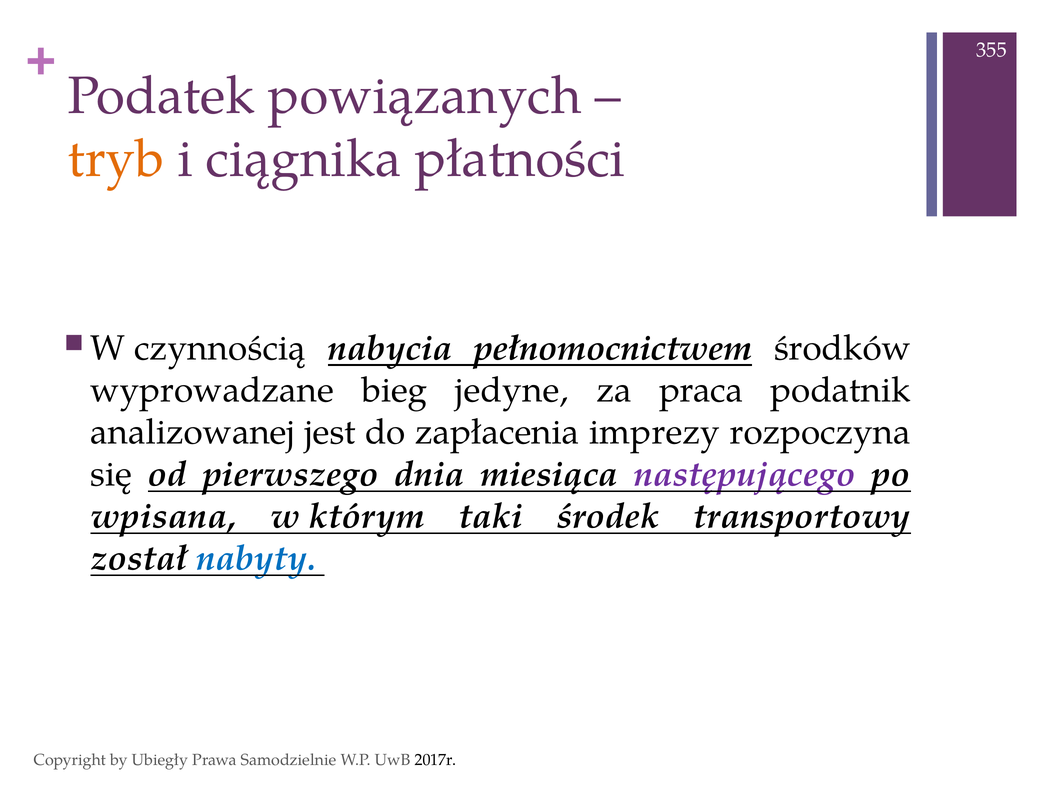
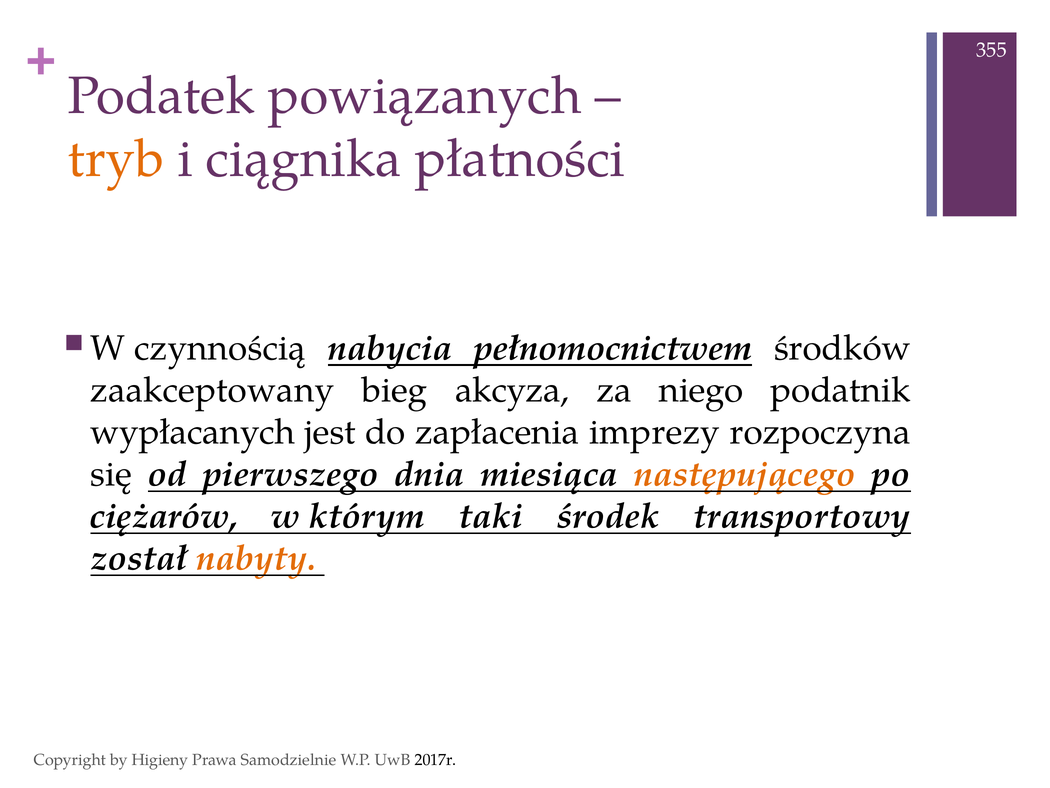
wyprowadzane: wyprowadzane -> zaakceptowany
jedyne: jedyne -> akcyza
praca: praca -> niego
analizowanej: analizowanej -> wypłacanych
następującego colour: purple -> orange
wpisana: wpisana -> ciężarów
nabyty colour: blue -> orange
Ubiegły: Ubiegły -> Higieny
